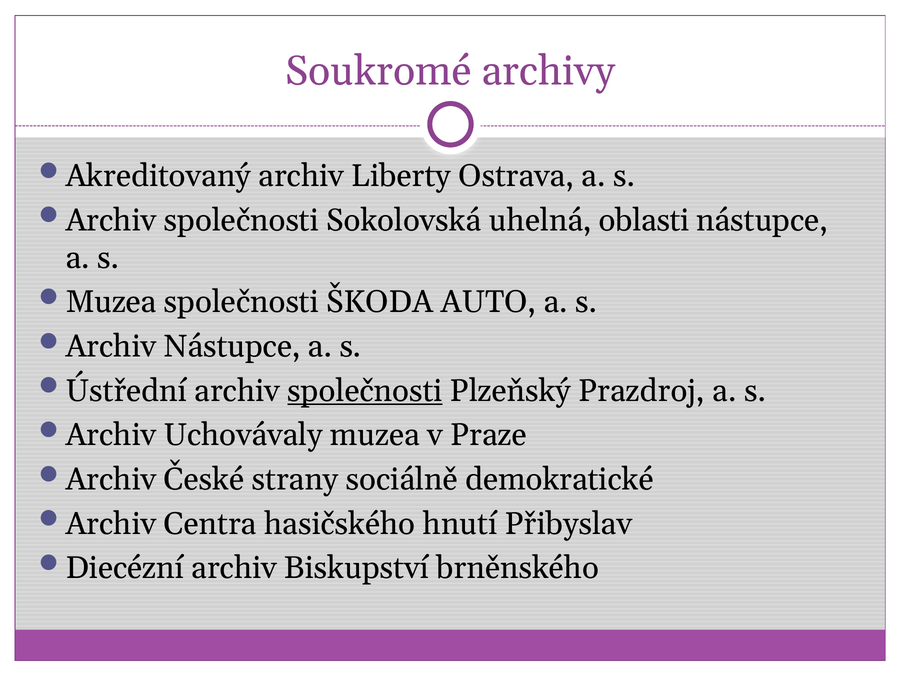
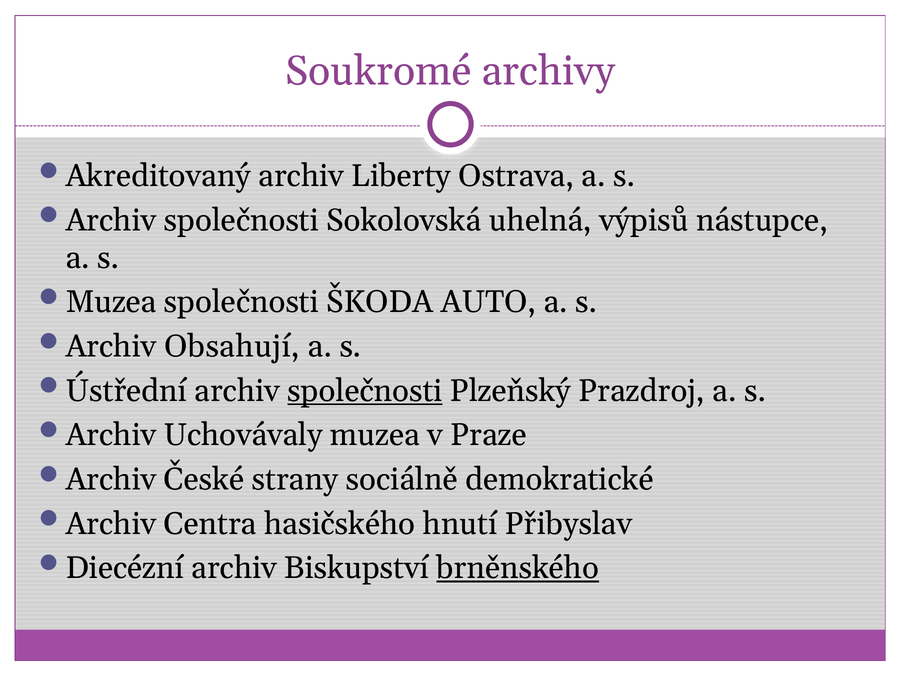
oblasti: oblasti -> výpisů
Archiv Nástupce: Nástupce -> Obsahují
brněnského underline: none -> present
